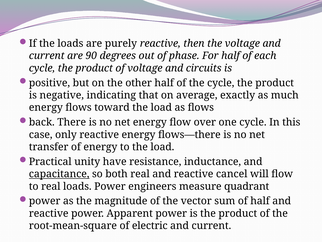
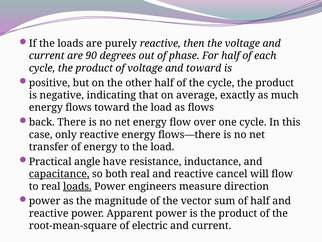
and circuits: circuits -> toward
unity: unity -> angle
loads at (77, 186) underline: none -> present
quadrant: quadrant -> direction
